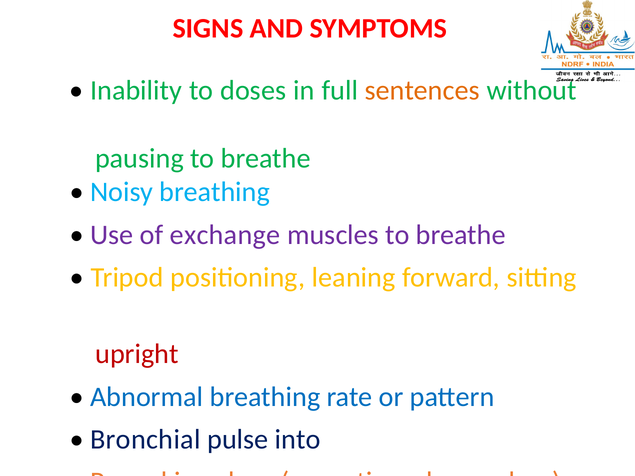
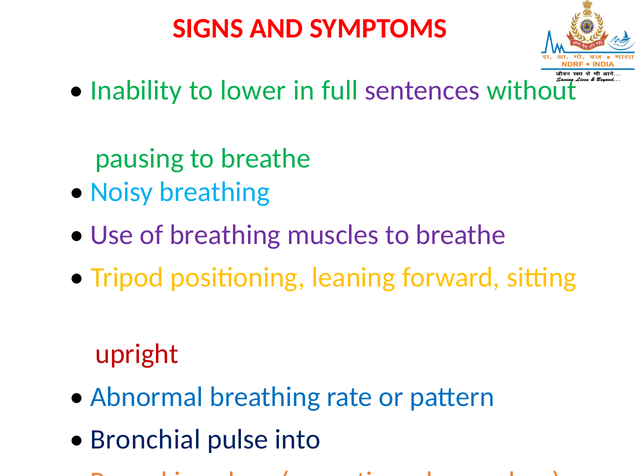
doses: doses -> lower
sentences colour: orange -> purple
of exchange: exchange -> breathing
